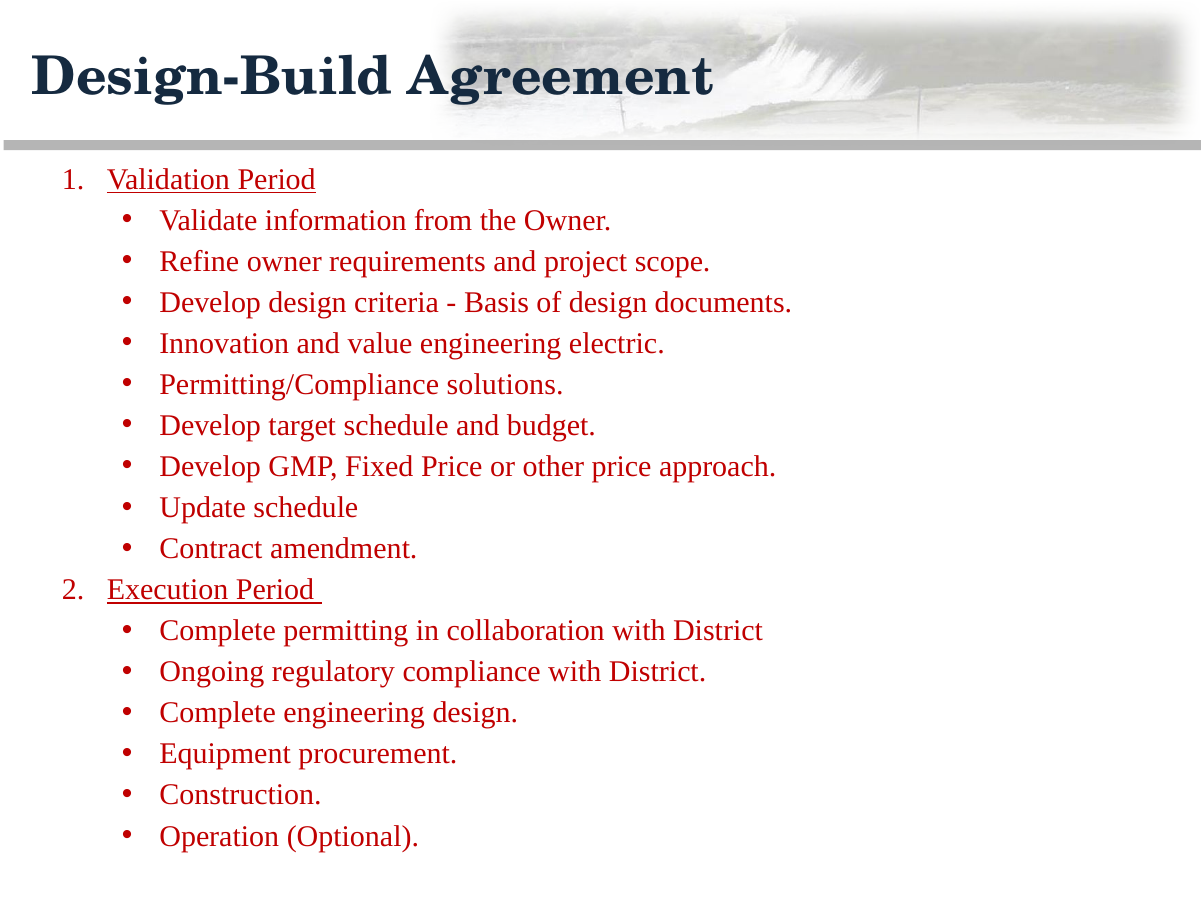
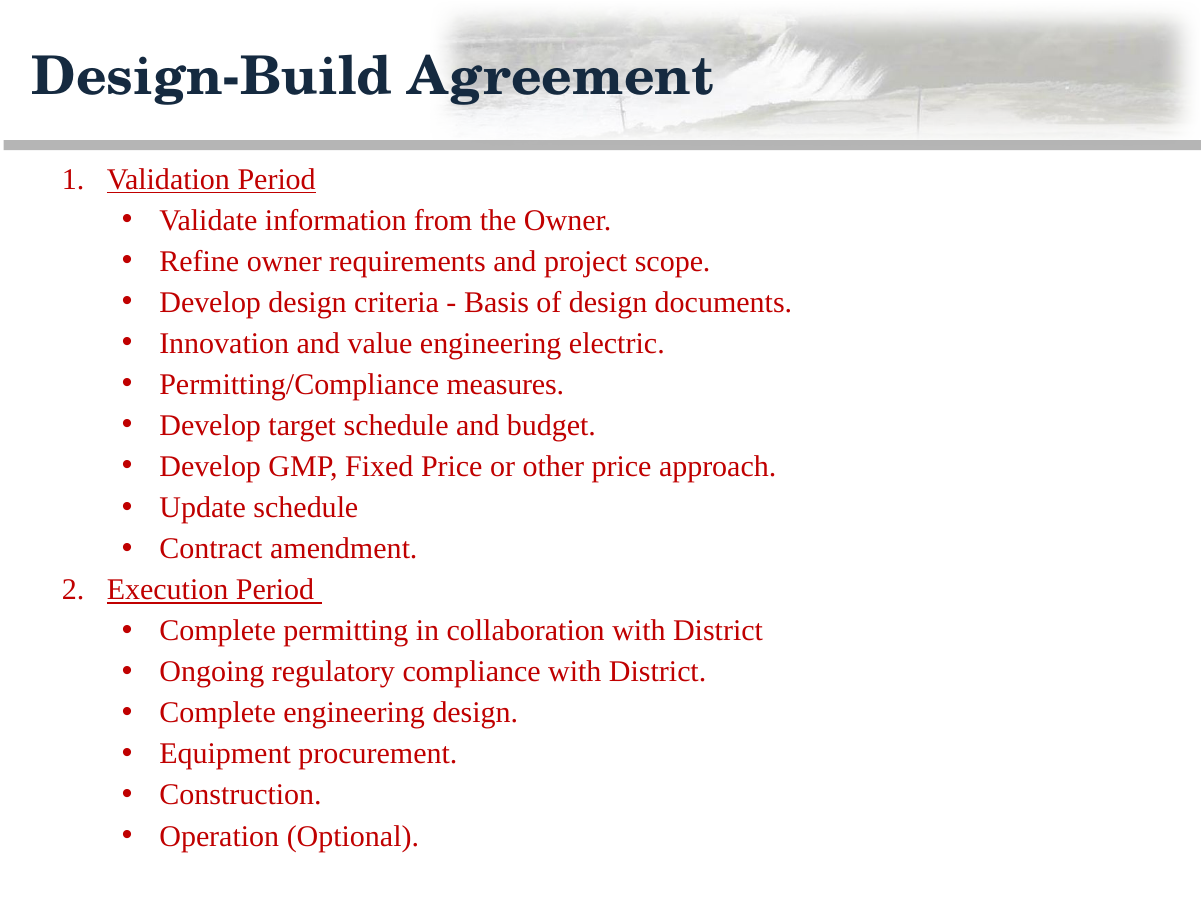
solutions: solutions -> measures
